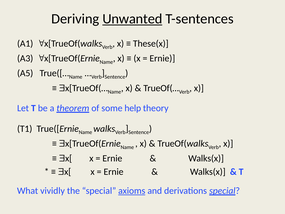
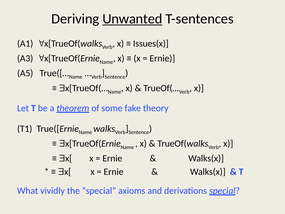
These(x: These(x -> Issues(x
help: help -> fake
axioms underline: present -> none
